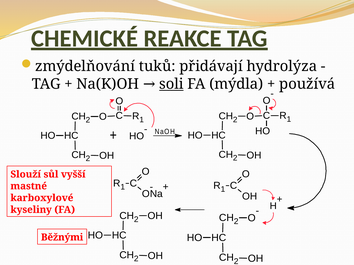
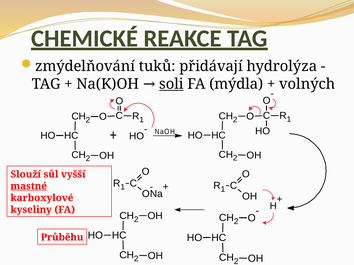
používá: používá -> volných
mastné underline: none -> present
Běžnými: Běžnými -> Průběhu
